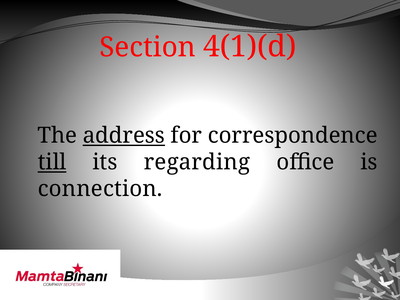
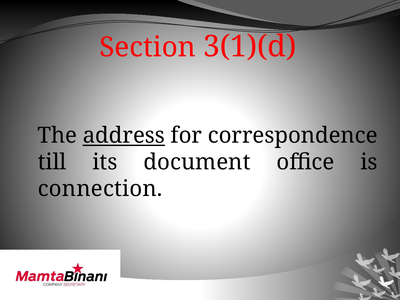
4(1)(d: 4(1)(d -> 3(1)(d
till underline: present -> none
regarding: regarding -> document
